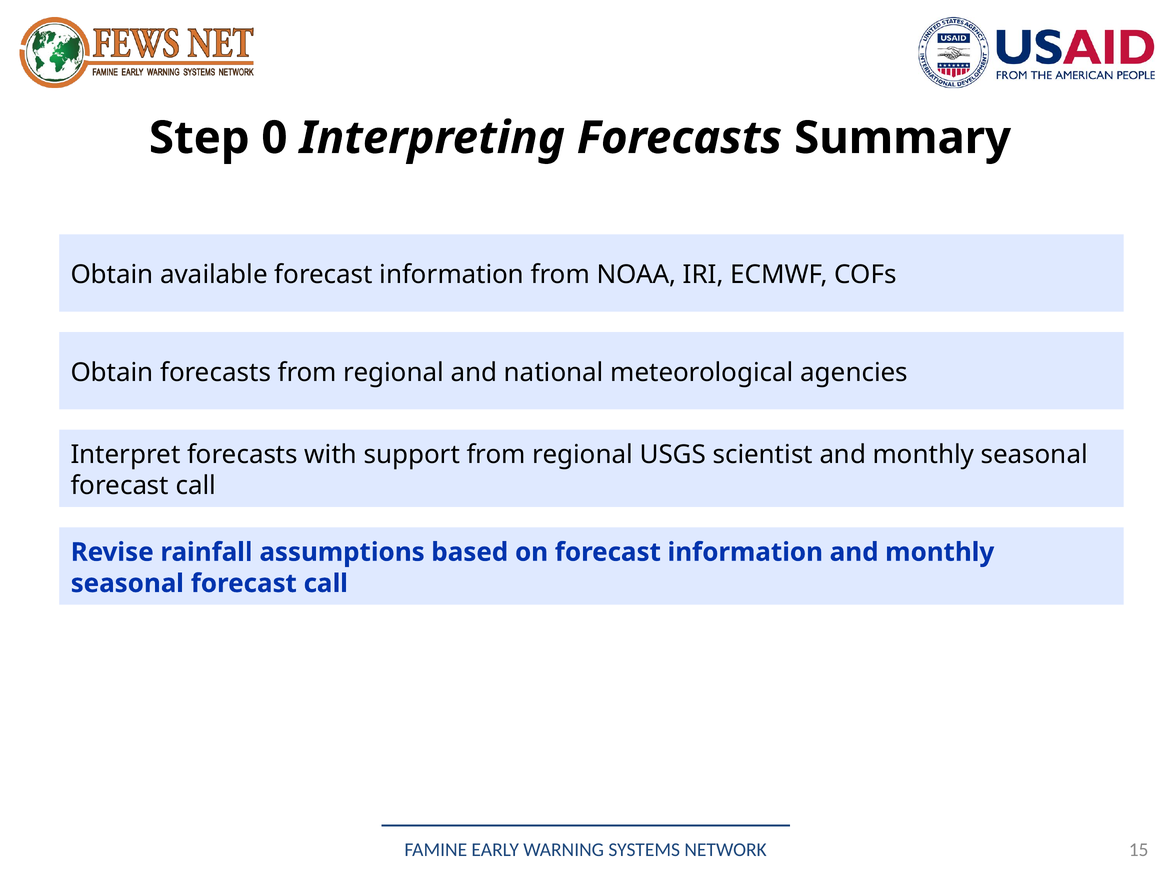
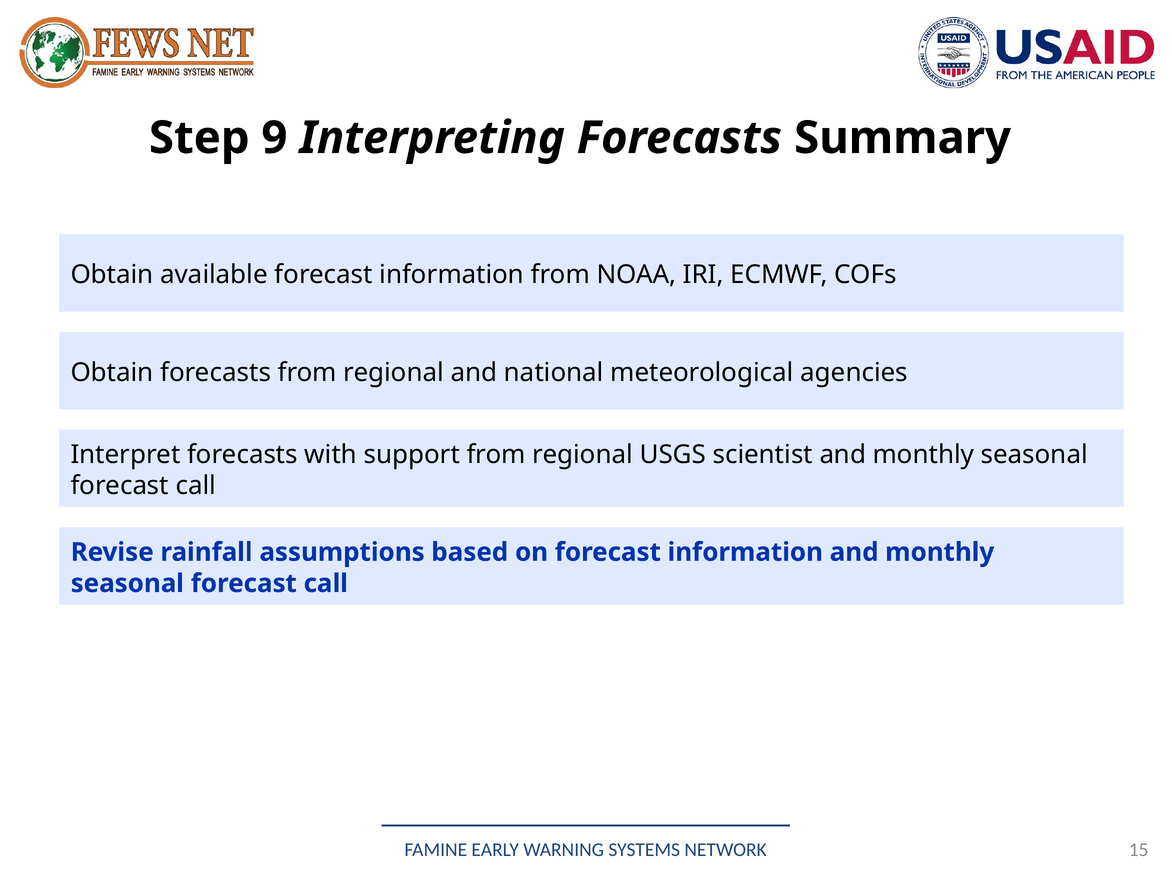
0: 0 -> 9
